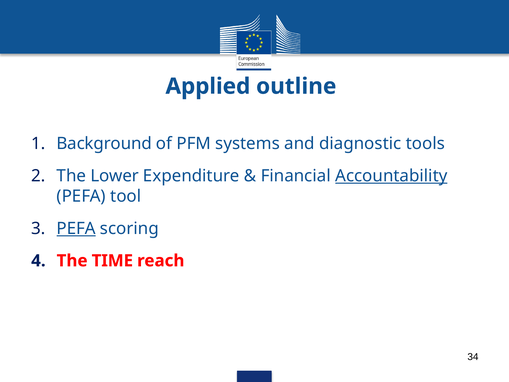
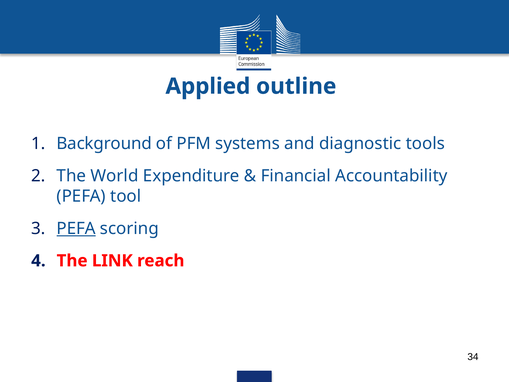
Lower: Lower -> World
Accountability underline: present -> none
TIME: TIME -> LINK
